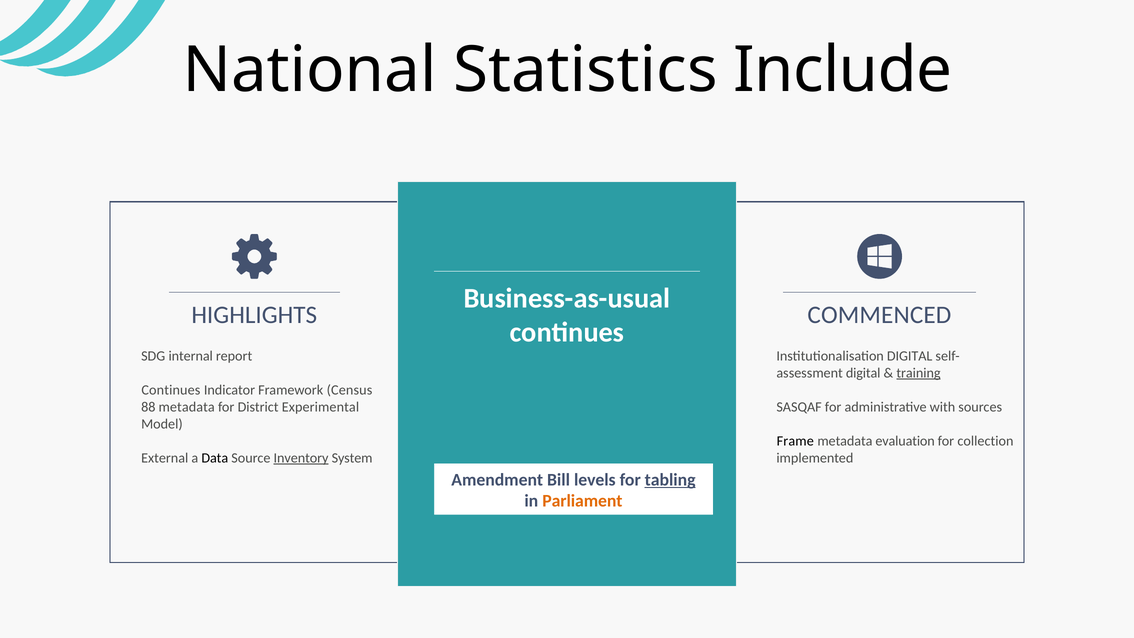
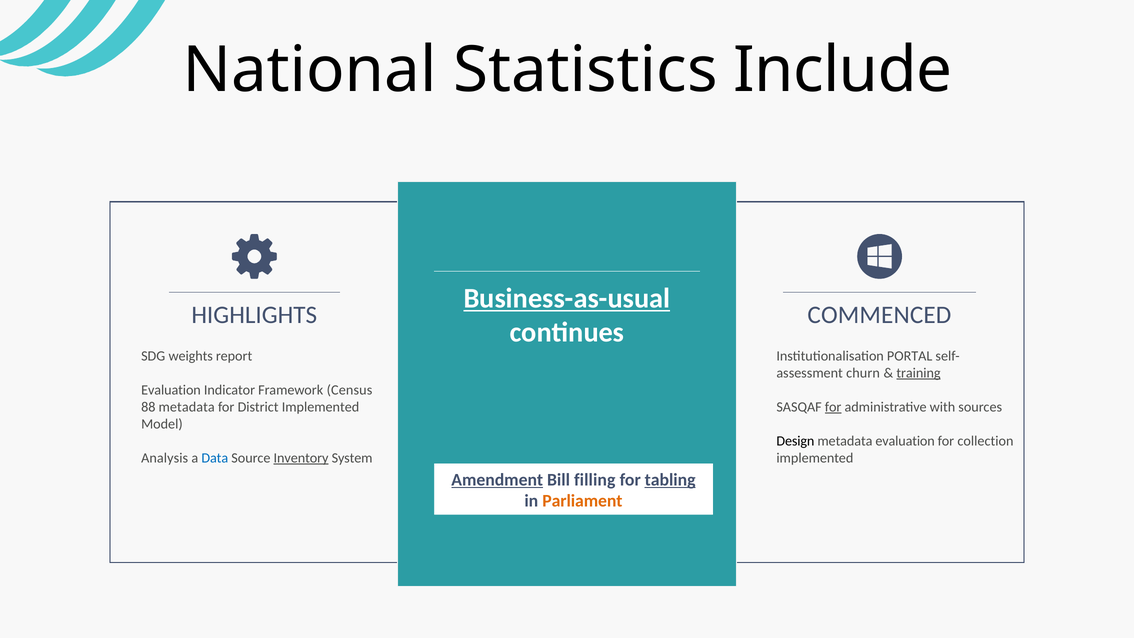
Business-as-usual underline: none -> present
internal: internal -> weights
Institutionalisation DIGITAL: DIGITAL -> PORTAL
digital at (863, 373): digital -> churn
Continues at (171, 390): Continues -> Evaluation
District Experimental: Experimental -> Implemented
for at (833, 407) underline: none -> present
Frame: Frame -> Design
External: External -> Analysis
Data colour: black -> blue
Amendment underline: none -> present
levels: levels -> filling
